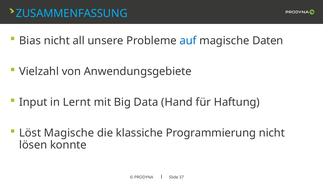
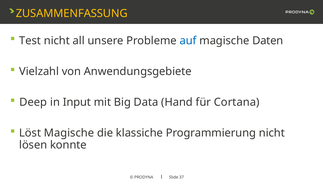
ZUSAMMENFASSUNG colour: light blue -> yellow
Bias: Bias -> Test
Input: Input -> Deep
Lernt: Lernt -> Input
Haftung: Haftung -> Cortana
